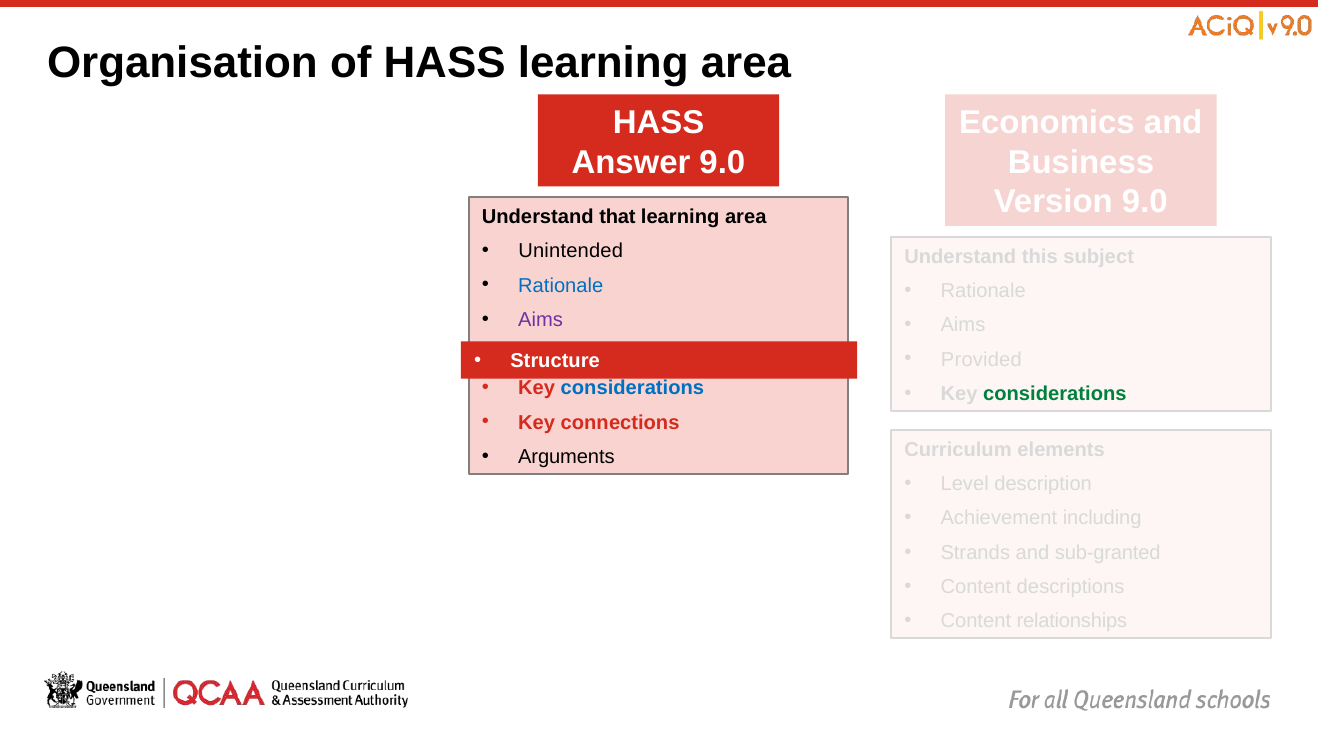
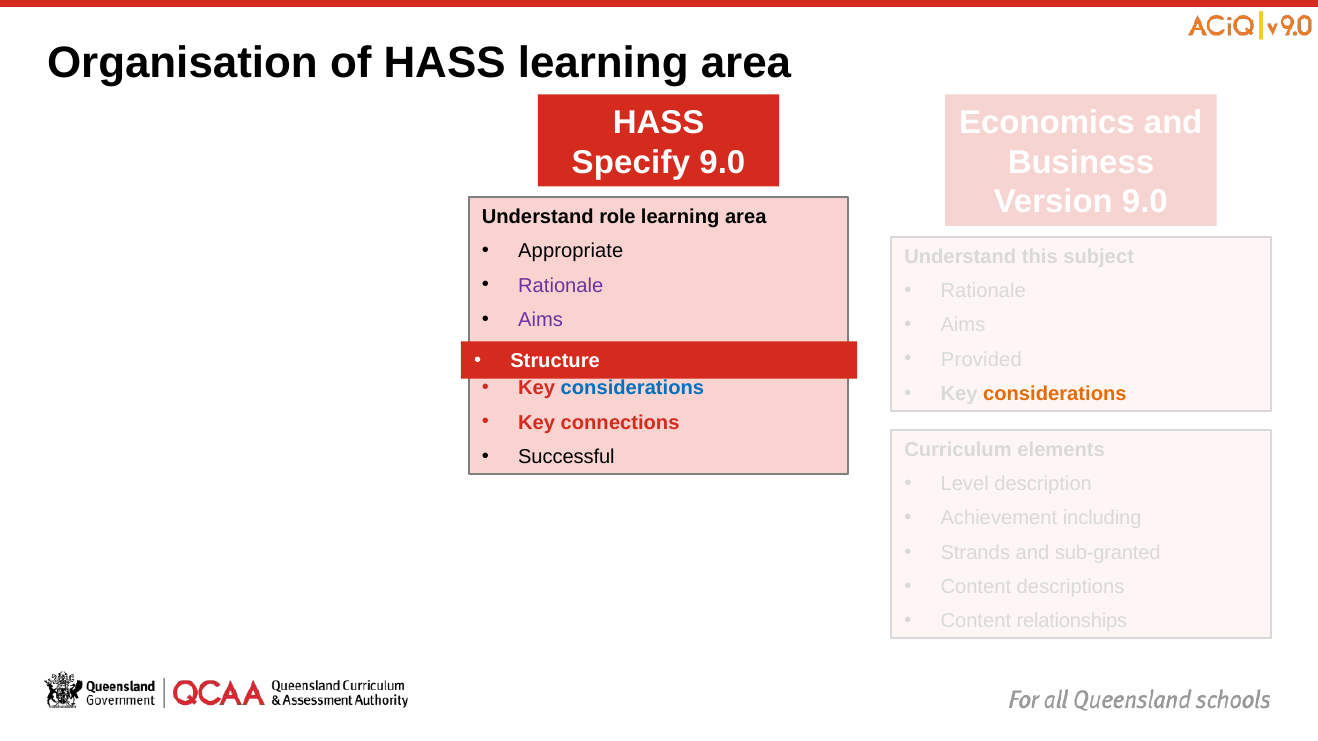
Answer: Answer -> Specify
that: that -> role
Unintended: Unintended -> Appropriate
Rationale at (561, 286) colour: blue -> purple
considerations at (1055, 394) colour: green -> orange
Arguments: Arguments -> Successful
